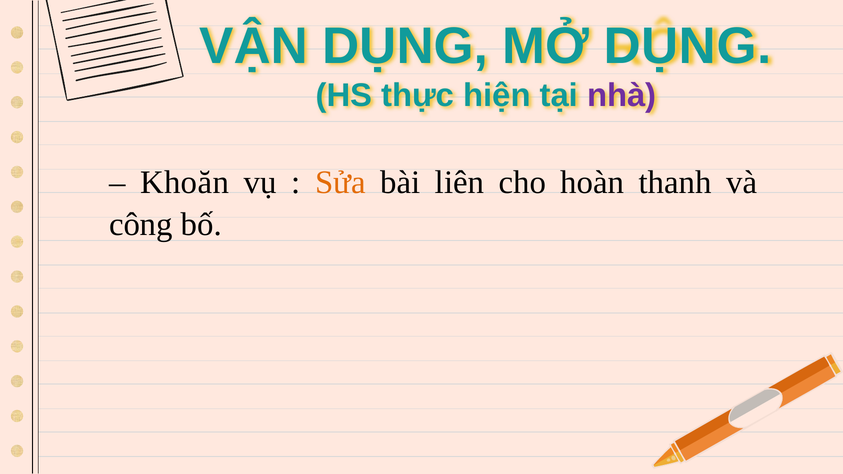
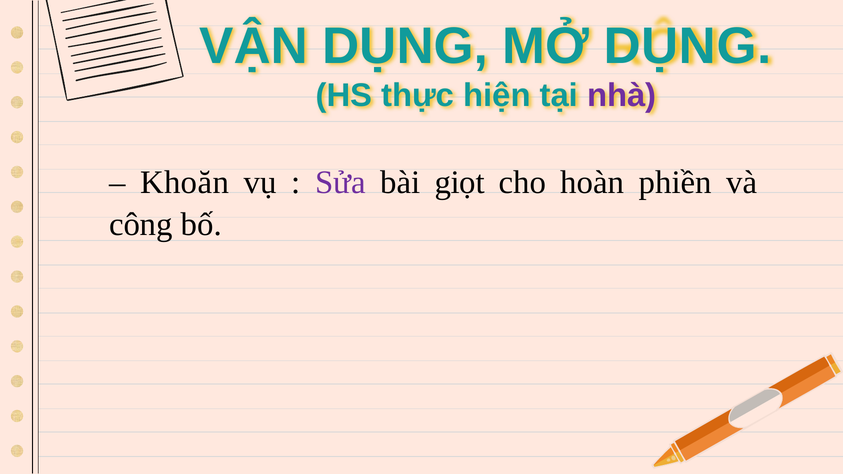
Sửa colour: orange -> purple
liên: liên -> giọt
thanh: thanh -> phiền
